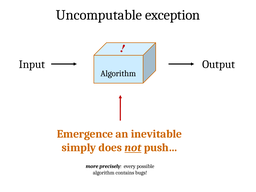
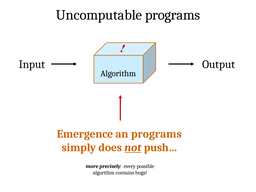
Uncomputable exception: exception -> programs
an inevitable: inevitable -> programs
